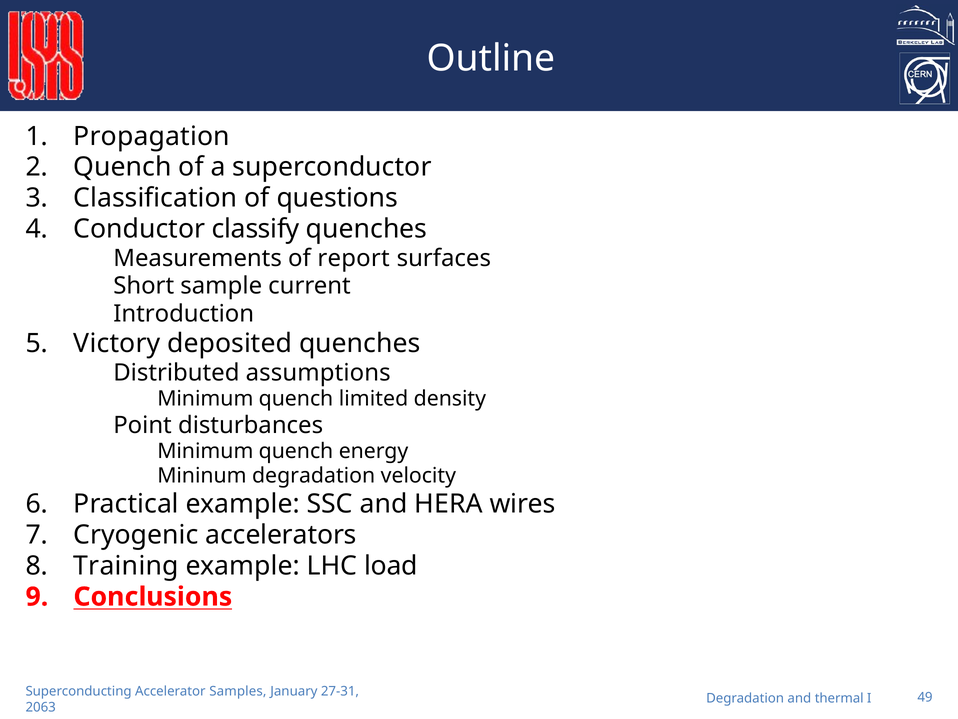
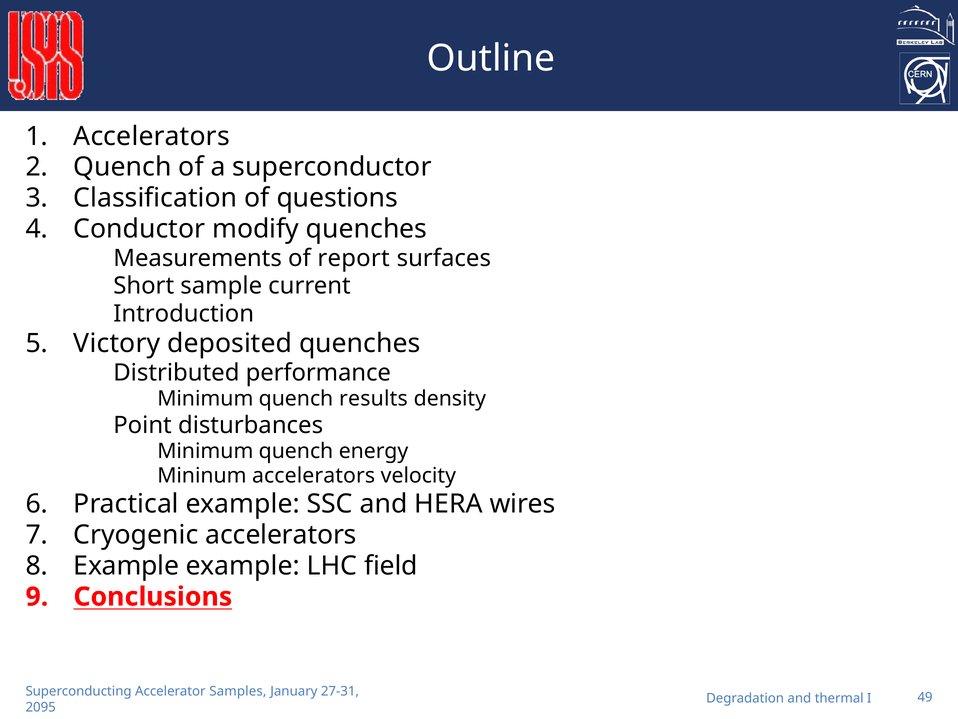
Propagation at (152, 136): Propagation -> Accelerators
classify: classify -> modify
assumptions: assumptions -> performance
limited: limited -> results
Mininum degradation: degradation -> accelerators
Training at (126, 566): Training -> Example
load: load -> field
2063: 2063 -> 2095
